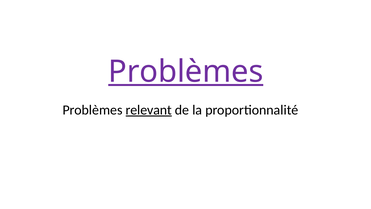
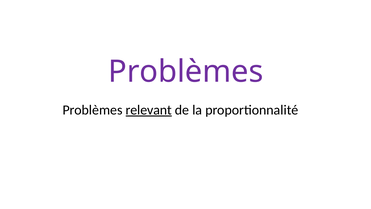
Problèmes at (186, 72) underline: present -> none
